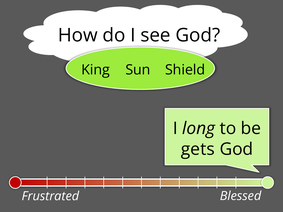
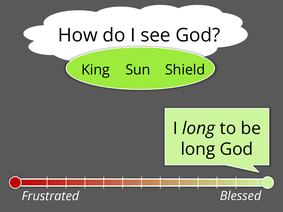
gets at (198, 149): gets -> long
